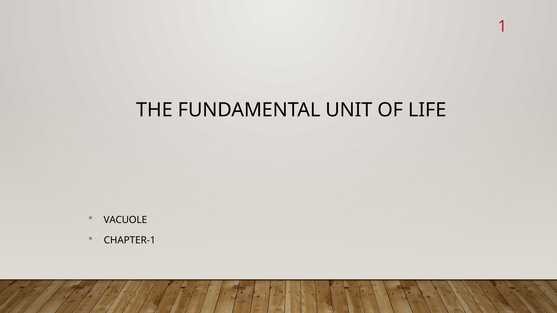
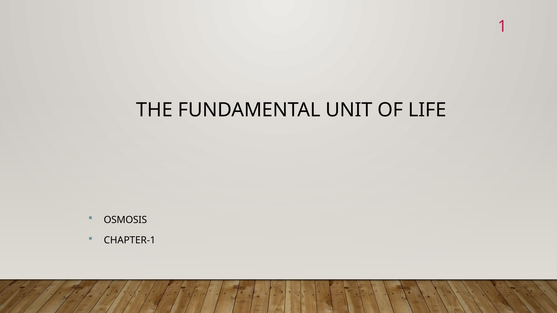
VACUOLE: VACUOLE -> OSMOSIS
